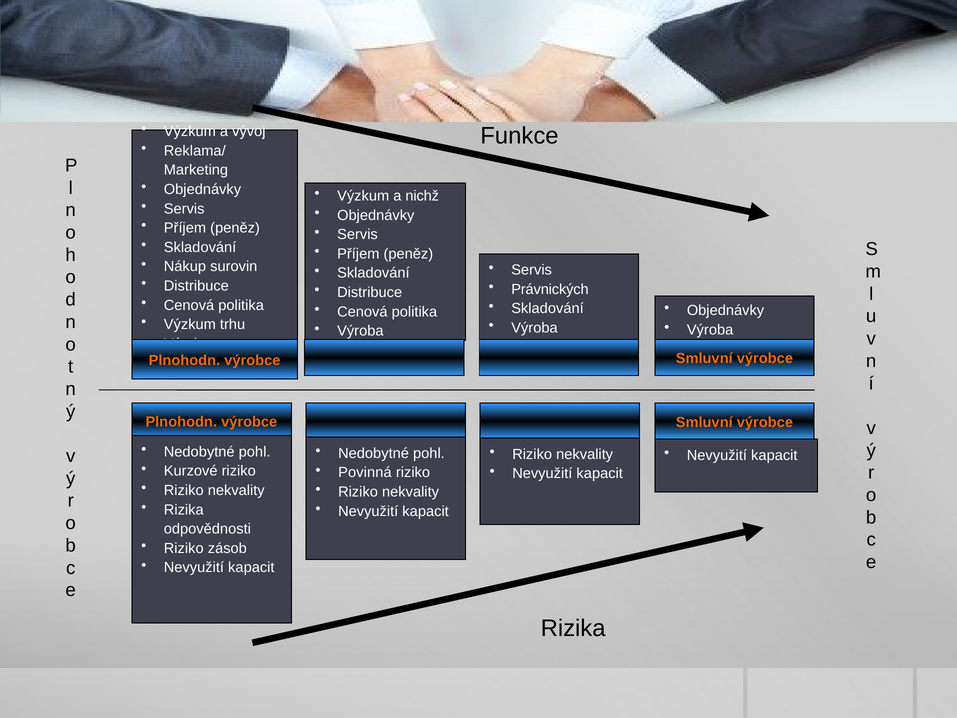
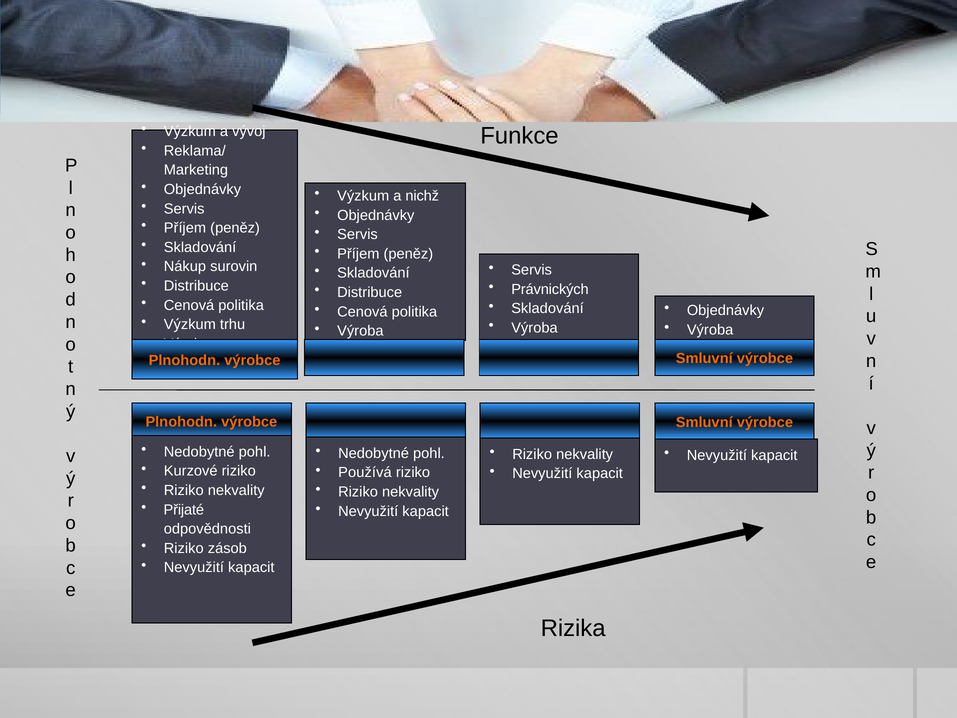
Povinná: Povinná -> Používá
Rizika at (184, 510): Rizika -> Přijaté
